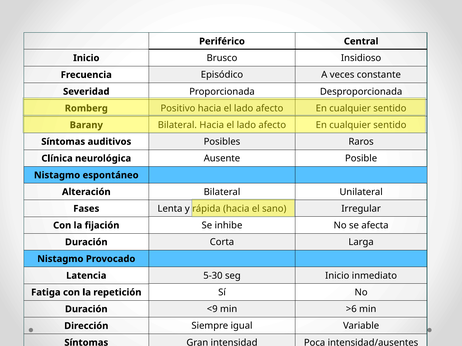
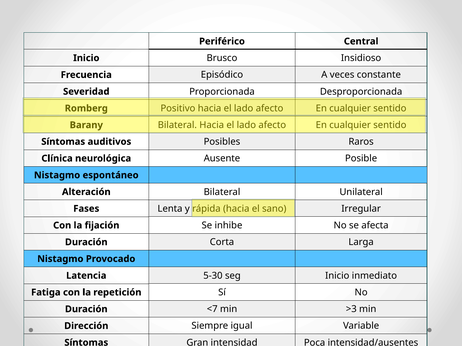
<9: <9 -> <7
>6: >6 -> >3
